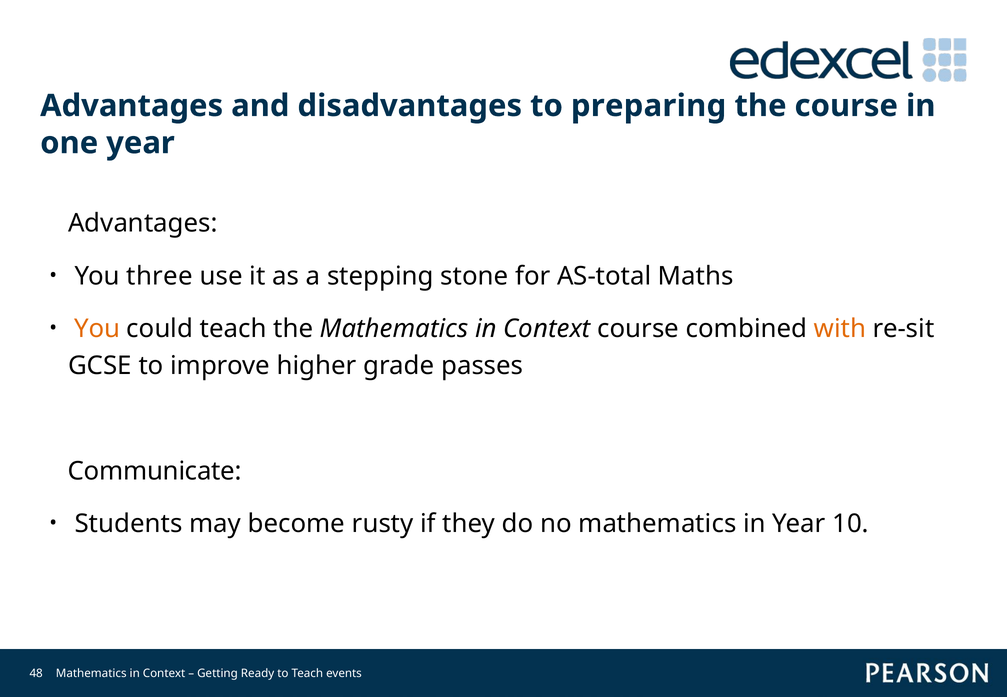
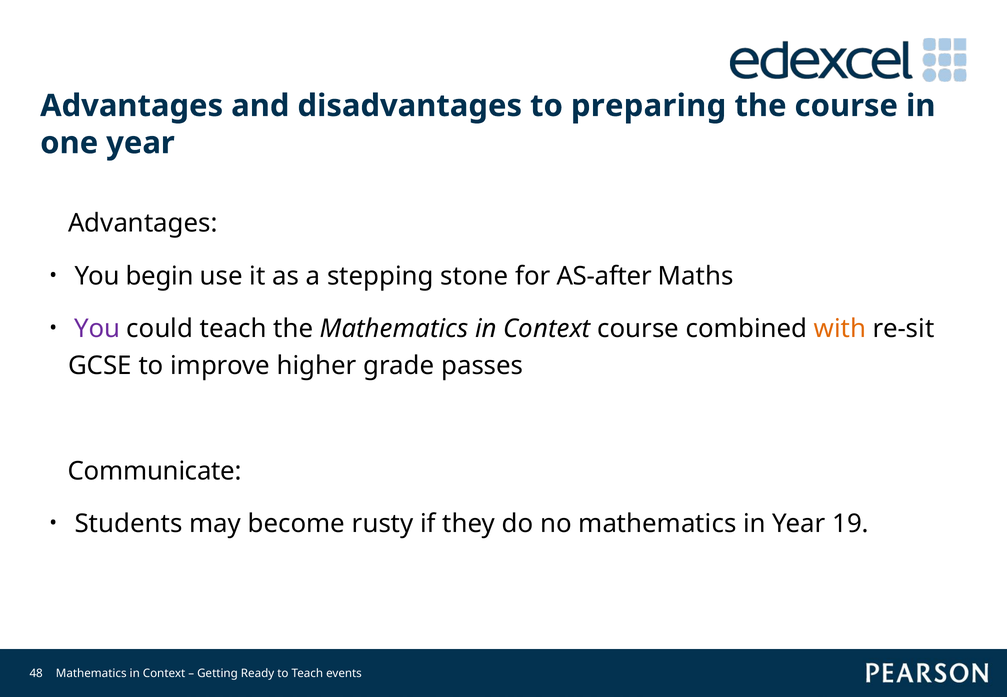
three: three -> begin
AS-total: AS-total -> AS-after
You at (97, 329) colour: orange -> purple
10: 10 -> 19
